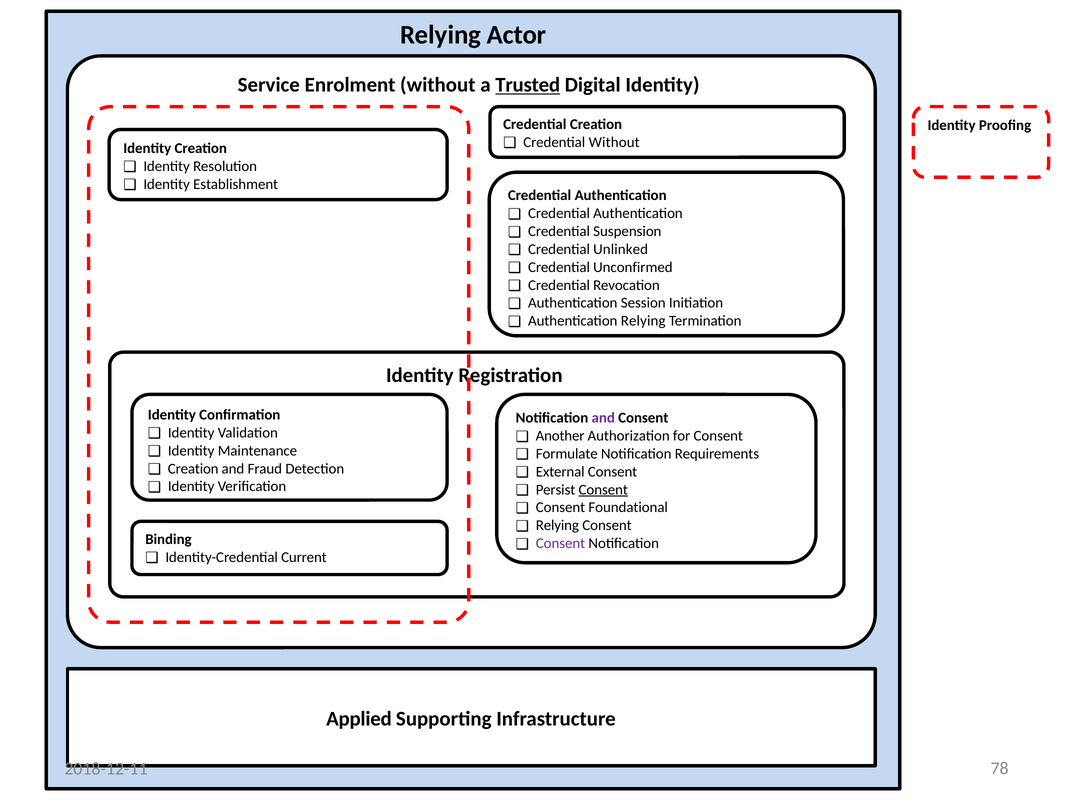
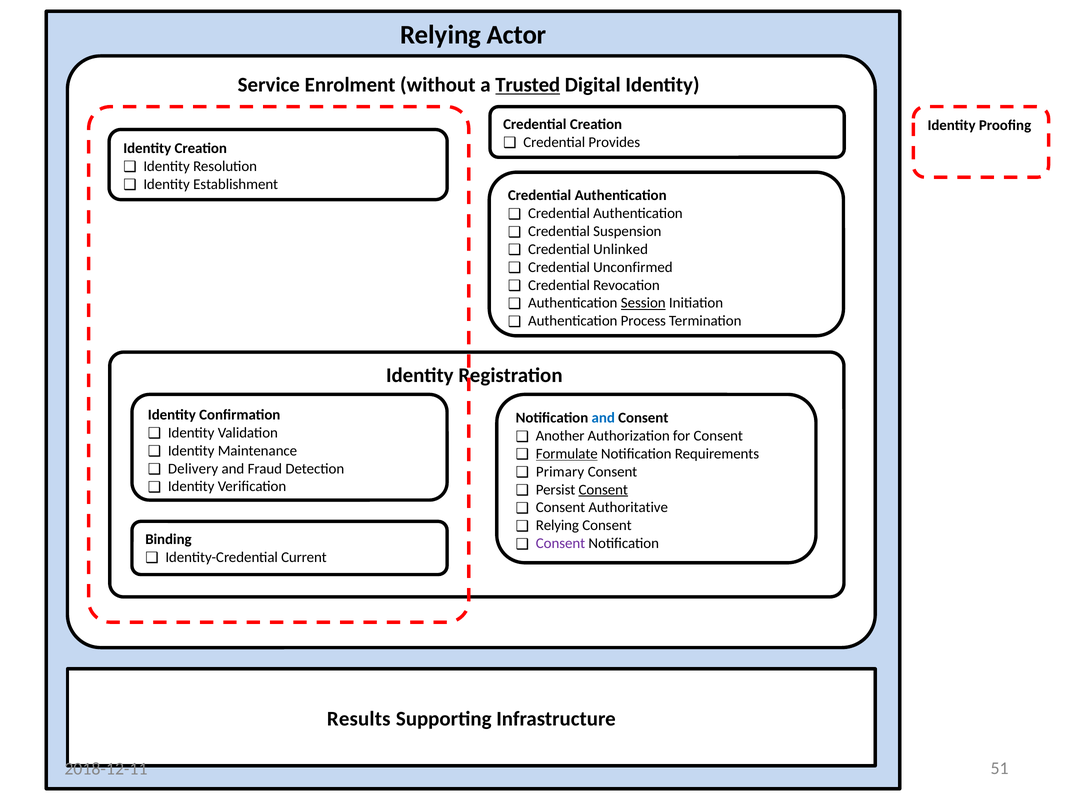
Credential Without: Without -> Provides
Session underline: none -> present
Authentication Relying: Relying -> Process
and at (603, 418) colour: purple -> blue
Formulate underline: none -> present
Creation at (193, 469): Creation -> Delivery
External: External -> Primary
Foundational: Foundational -> Authoritative
Applied: Applied -> Results
78: 78 -> 51
